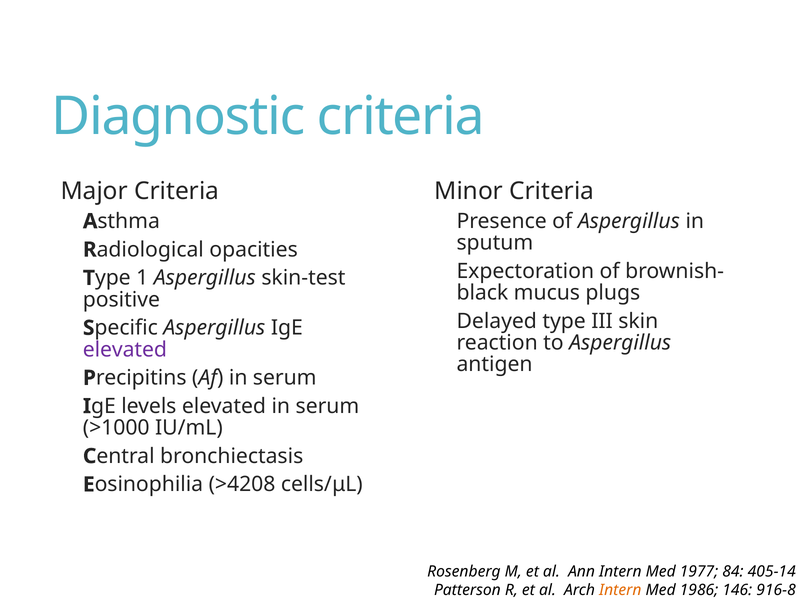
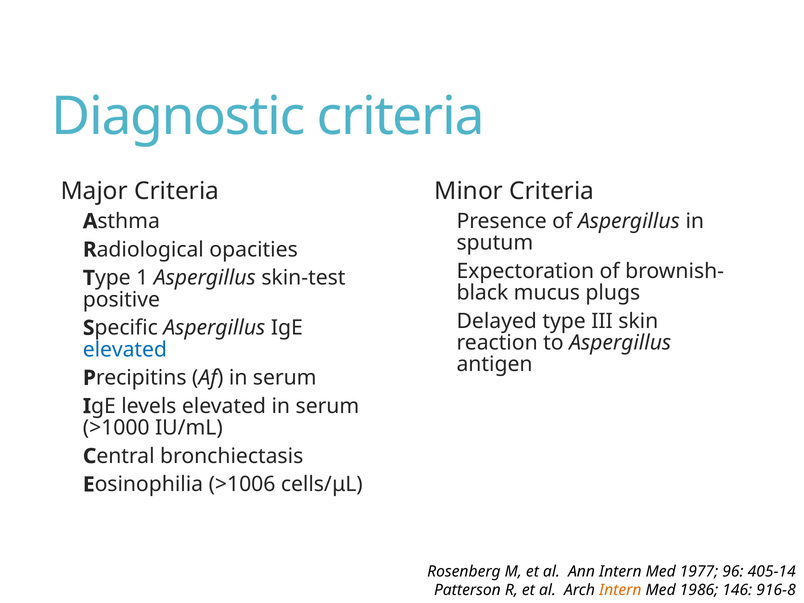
elevated at (125, 350) colour: purple -> blue
>4208: >4208 -> >1006
84: 84 -> 96
